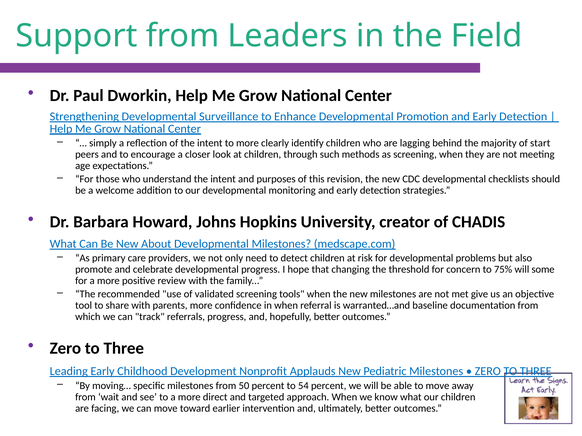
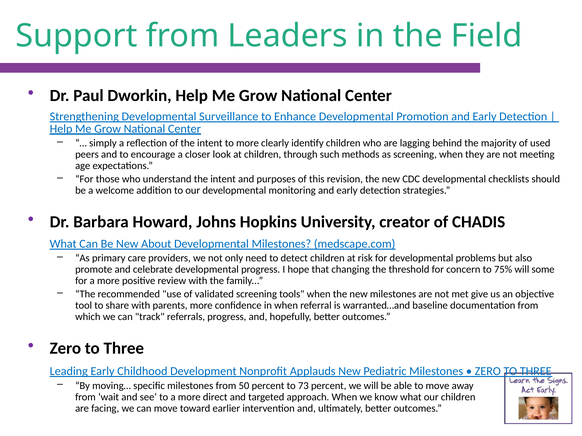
start: start -> used
54: 54 -> 73
